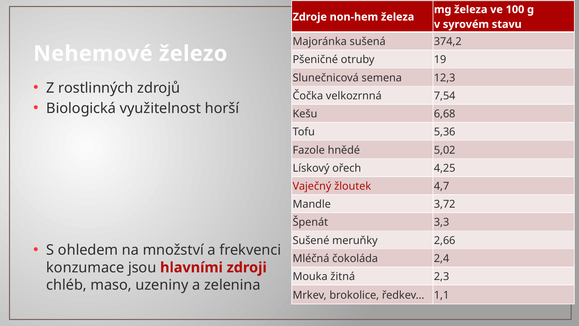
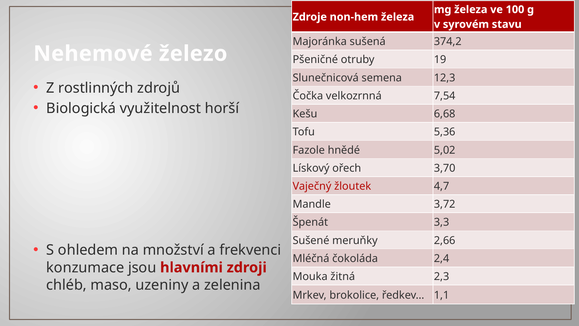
4,25: 4,25 -> 3,70
